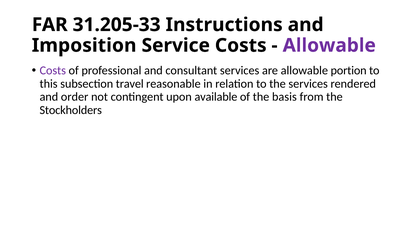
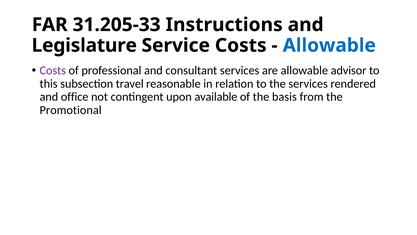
Imposition: Imposition -> Legislature
Allowable at (329, 45) colour: purple -> blue
portion: portion -> advisor
order: order -> office
Stockholders: Stockholders -> Promotional
